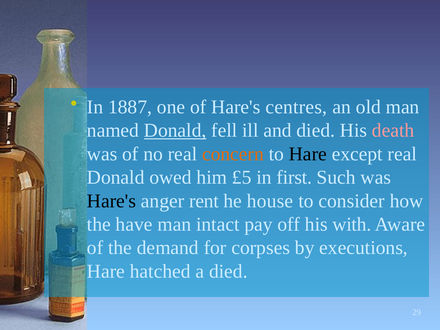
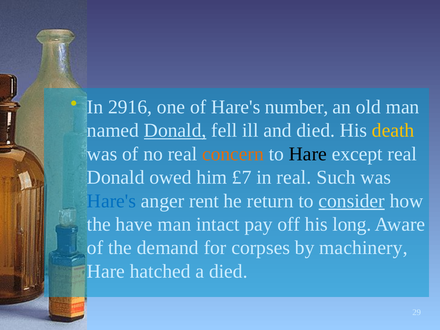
1887: 1887 -> 2916
centres: centres -> number
death colour: pink -> yellow
£5: £5 -> £7
in first: first -> real
Hare's at (111, 201) colour: black -> blue
house: house -> return
consider underline: none -> present
with: with -> long
executions: executions -> machinery
